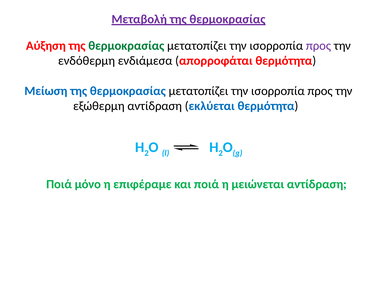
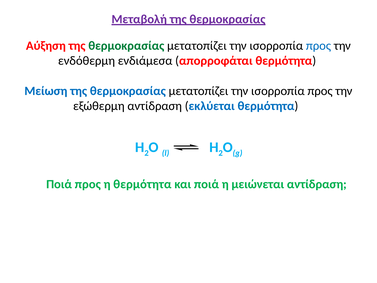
προς at (318, 46) colour: purple -> blue
Ποιά μόνο: μόνο -> προς
η επιφέραμε: επιφέραμε -> θερμότητα
